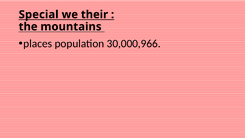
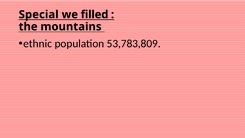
their: their -> filled
places: places -> ethnic
30,000,966: 30,000,966 -> 53,783,809
